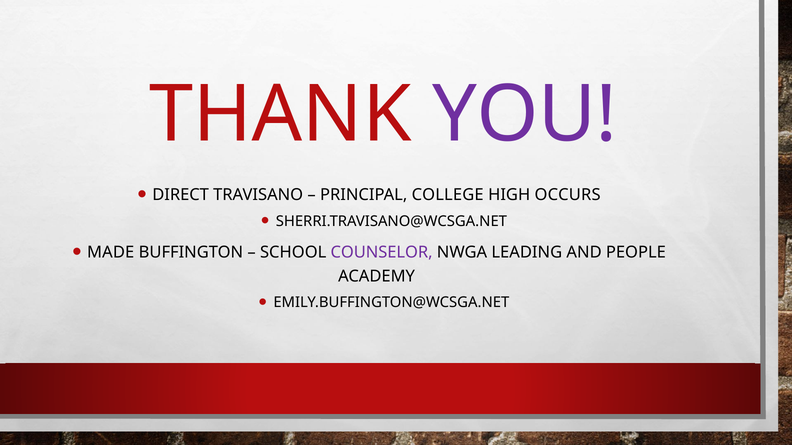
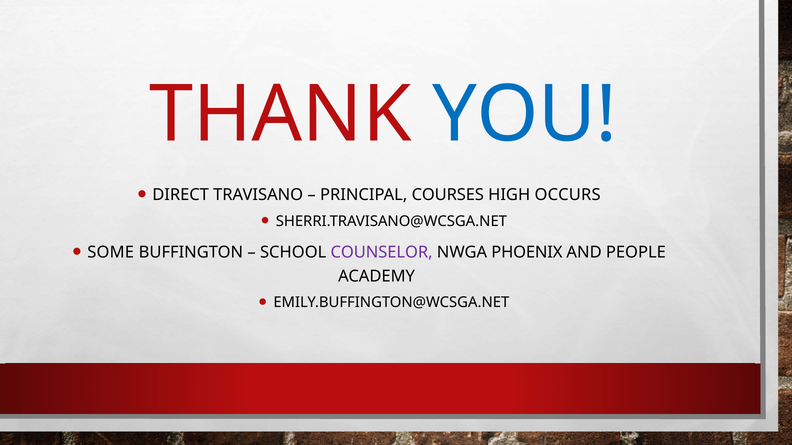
YOU colour: purple -> blue
COLLEGE: COLLEGE -> COURSES
MADE: MADE -> SOME
LEADING: LEADING -> PHOENIX
